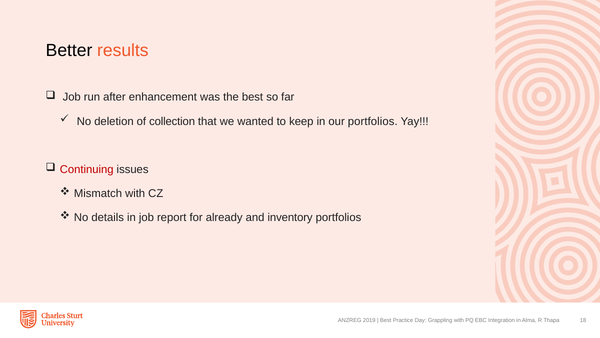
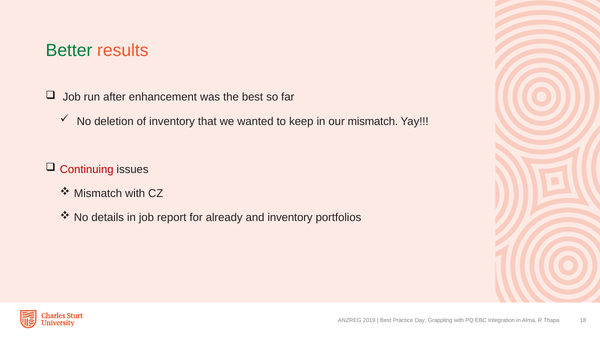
Better colour: black -> green
of collection: collection -> inventory
our portfolios: portfolios -> mismatch
